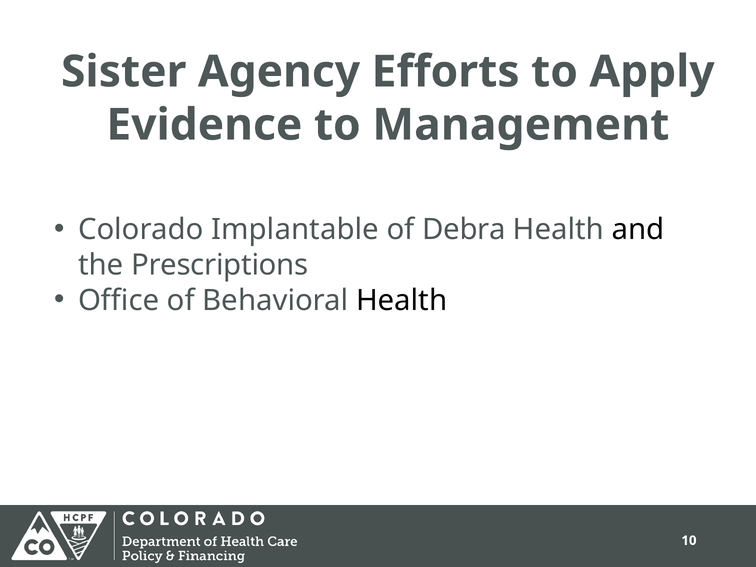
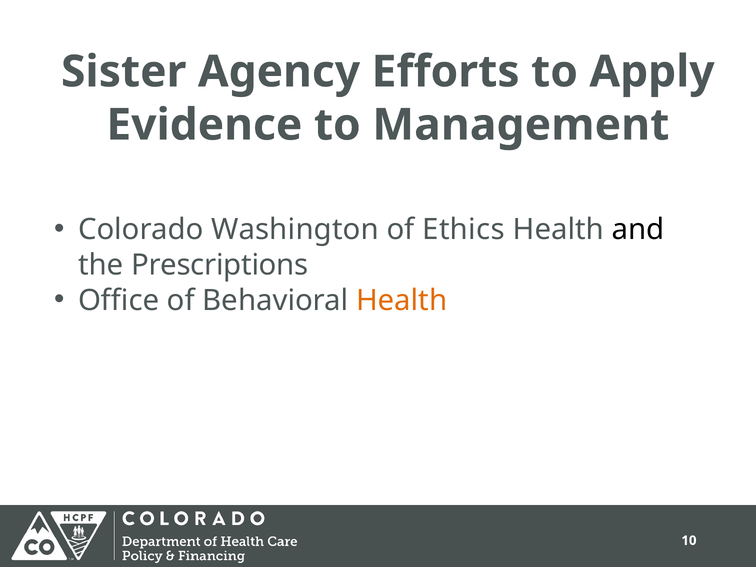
Implantable: Implantable -> Washington
Debra: Debra -> Ethics
Health at (402, 300) colour: black -> orange
